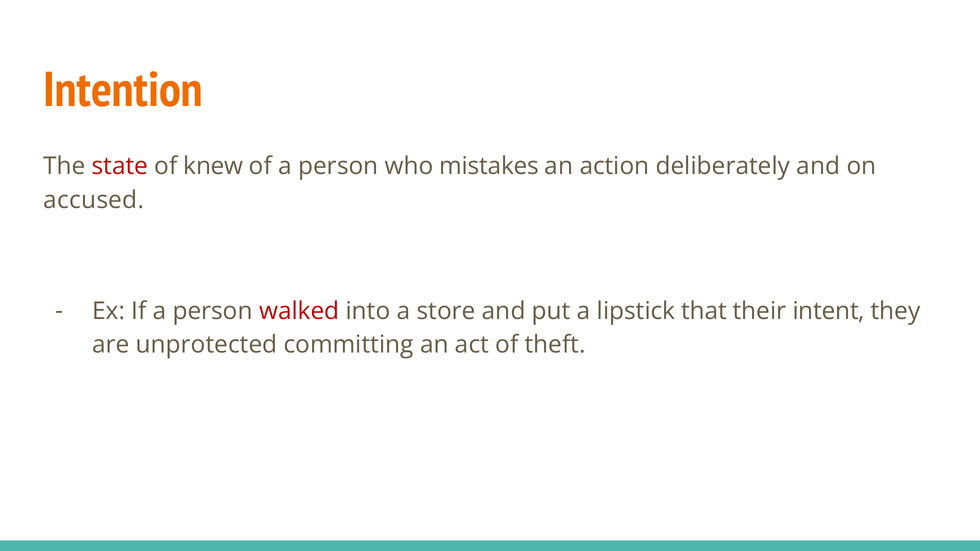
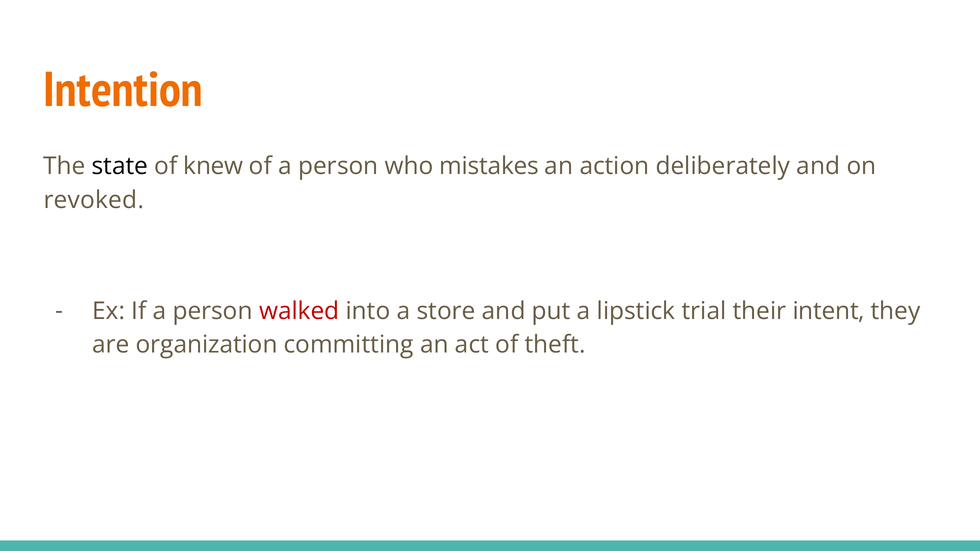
state colour: red -> black
accused: accused -> revoked
that: that -> trial
unprotected: unprotected -> organization
